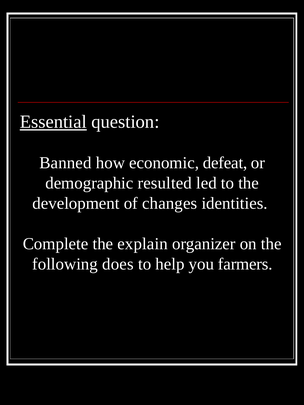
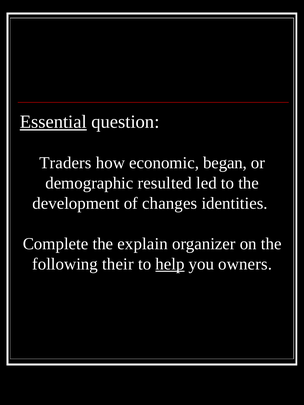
Banned: Banned -> Traders
defeat: defeat -> began
does: does -> their
help underline: none -> present
farmers: farmers -> owners
